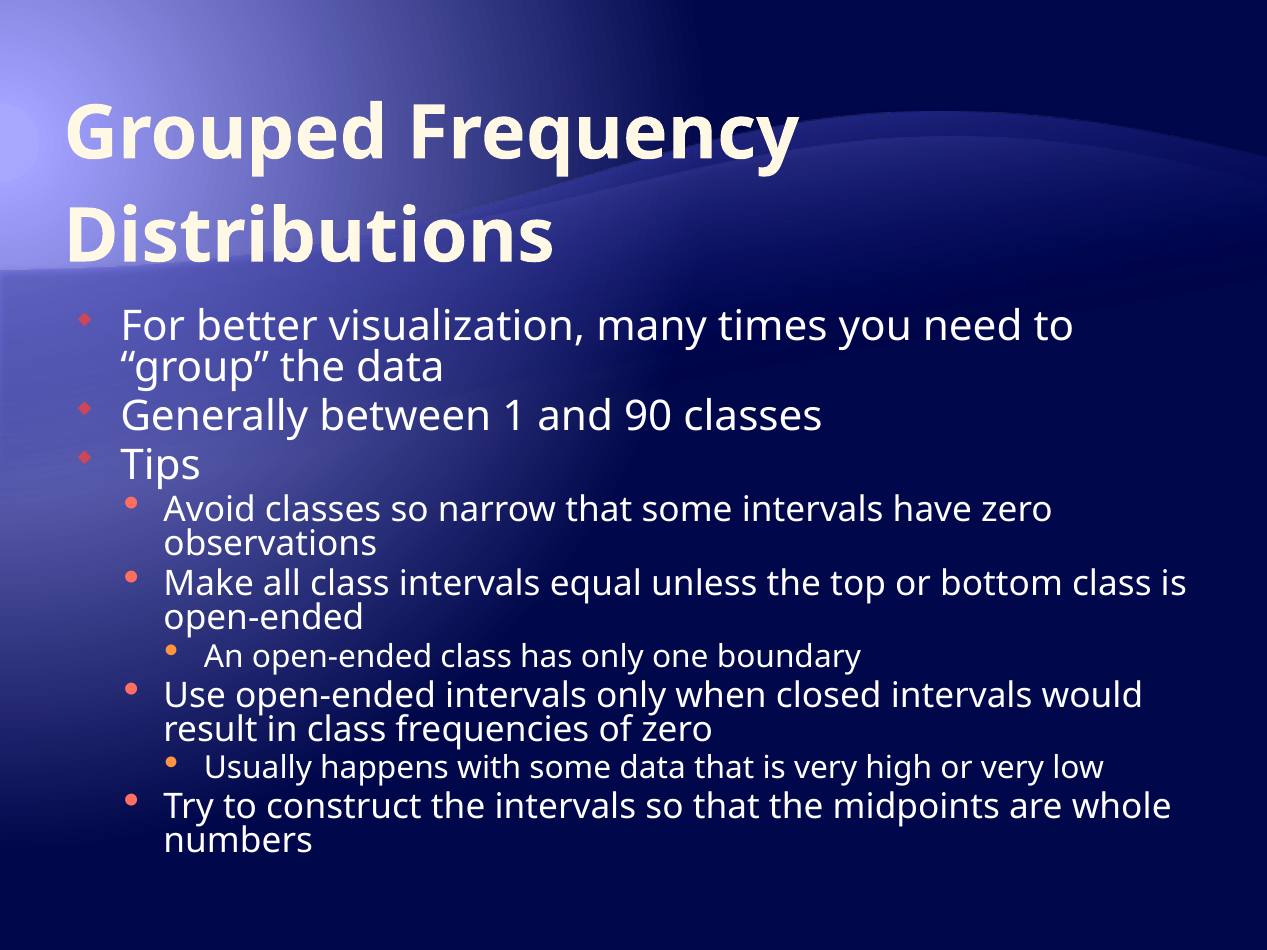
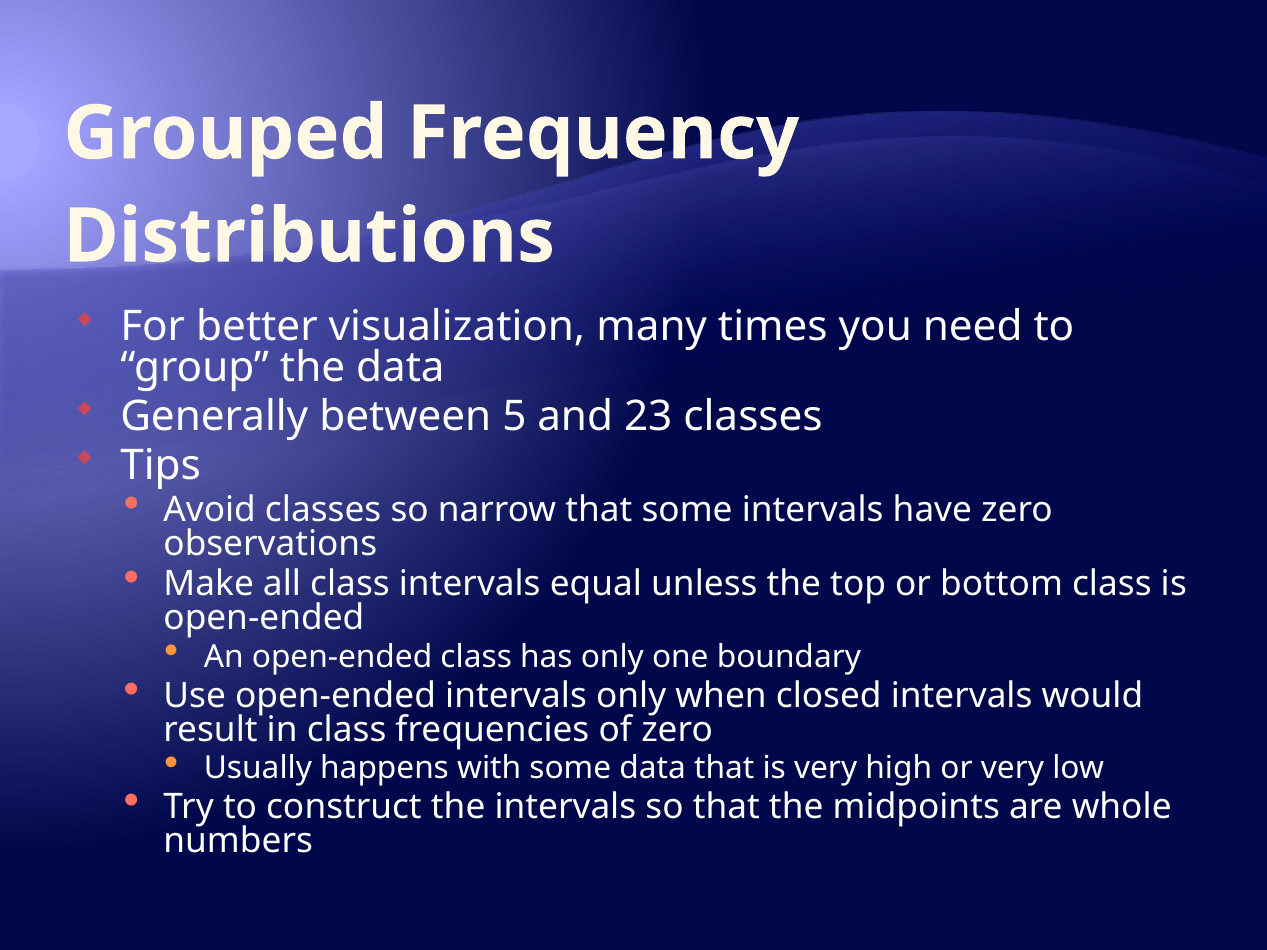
1: 1 -> 5
90: 90 -> 23
